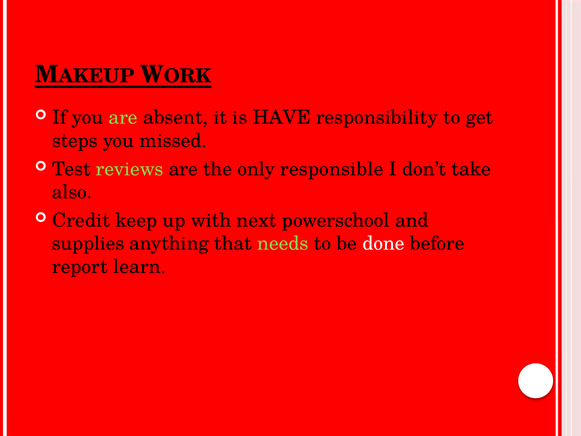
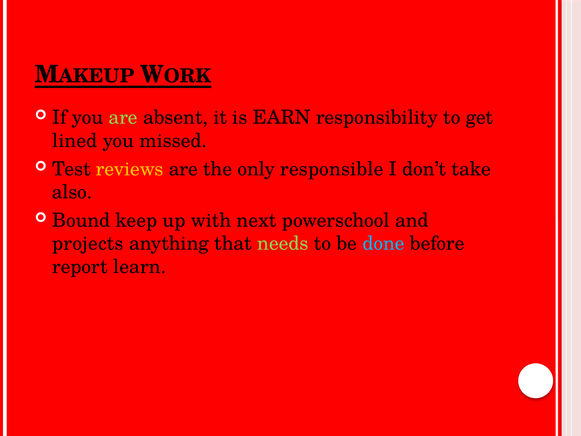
HAVE: HAVE -> EARN
steps: steps -> lined
reviews colour: light green -> yellow
Credit: Credit -> Bound
supplies: supplies -> projects
done colour: white -> light blue
